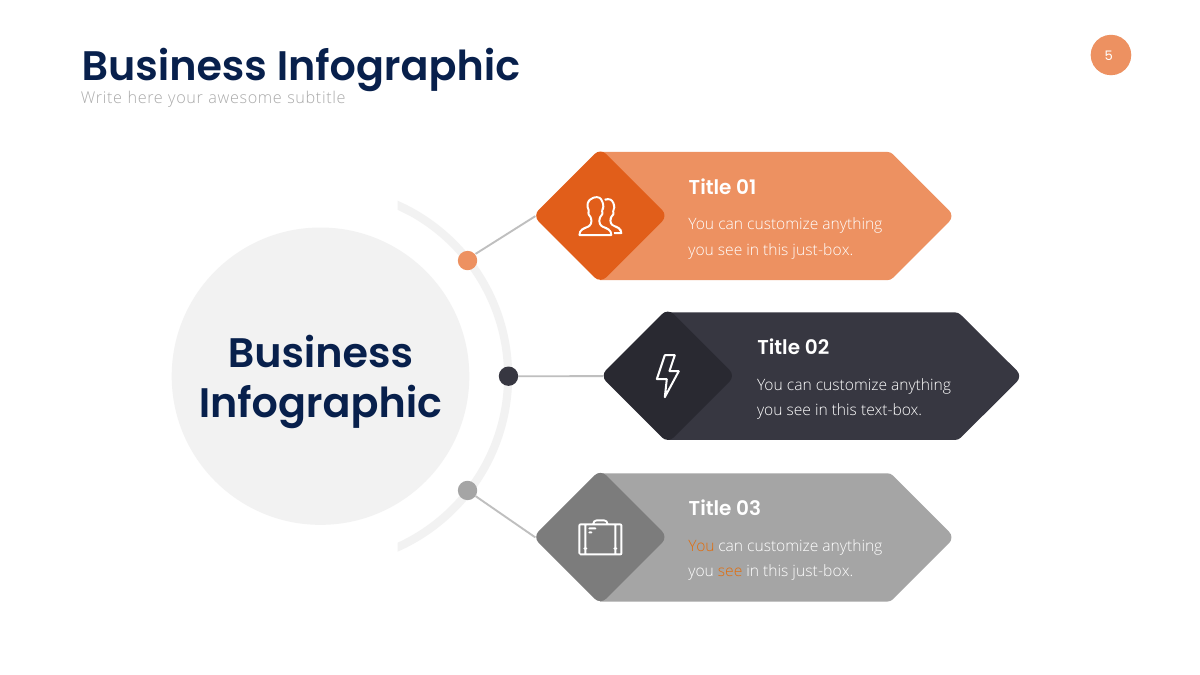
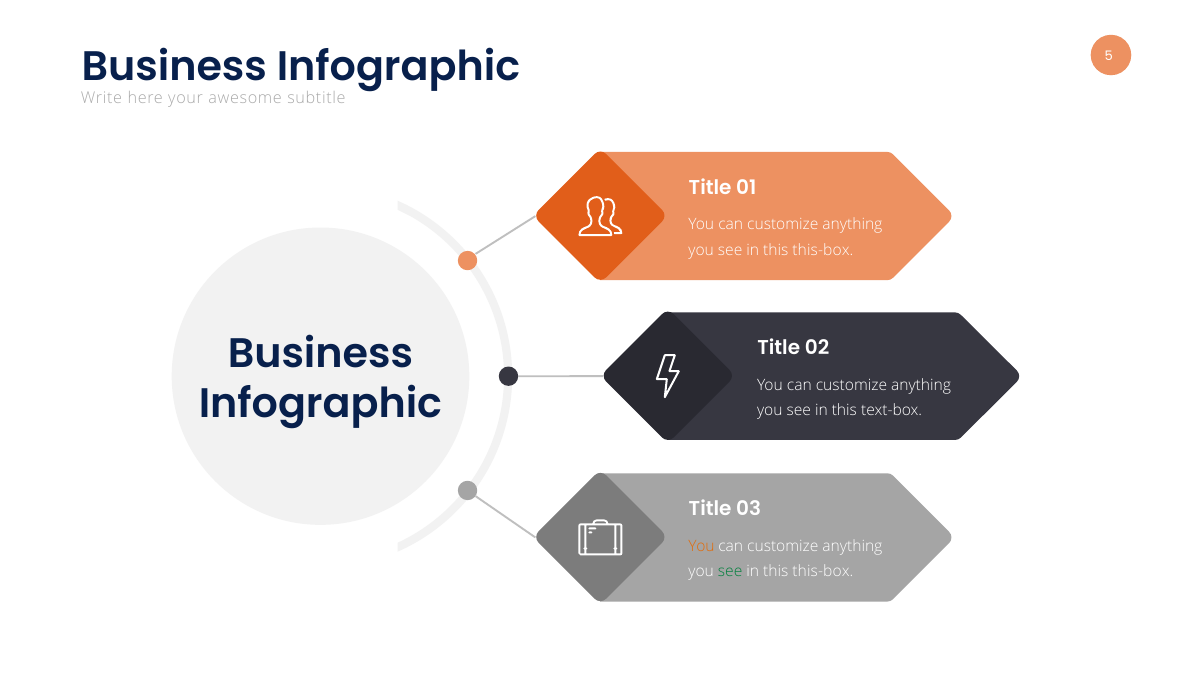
just-box at (823, 251): just-box -> this-box
see at (730, 572) colour: orange -> green
just-box at (823, 572): just-box -> this-box
